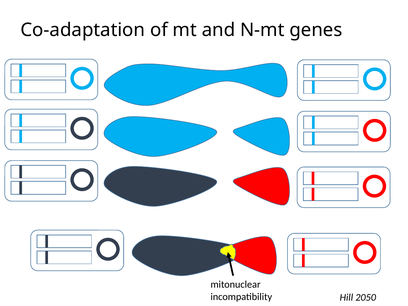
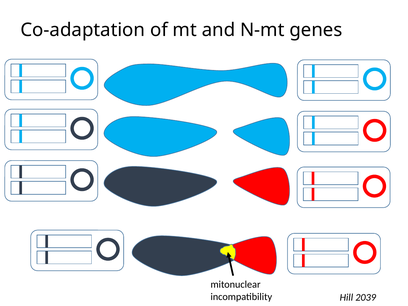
2050: 2050 -> 2039
